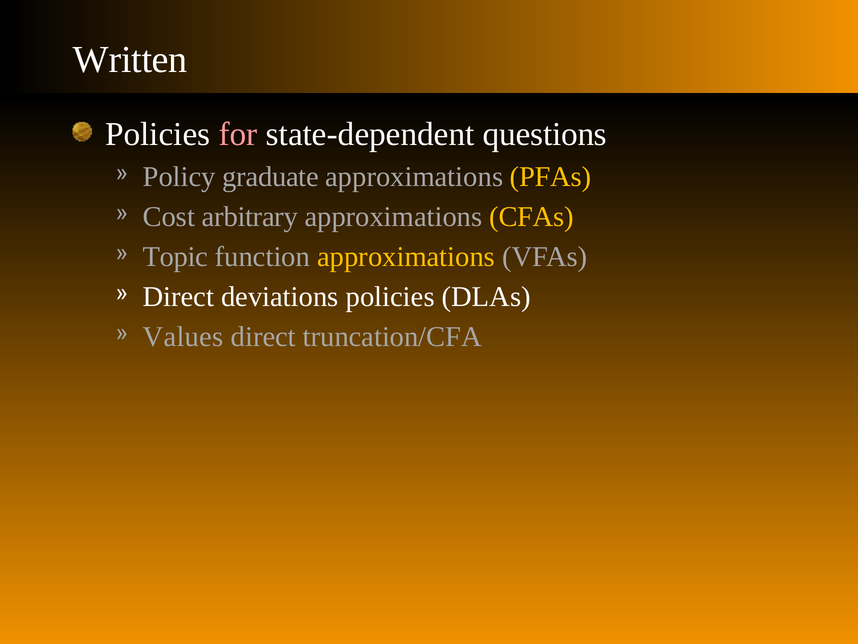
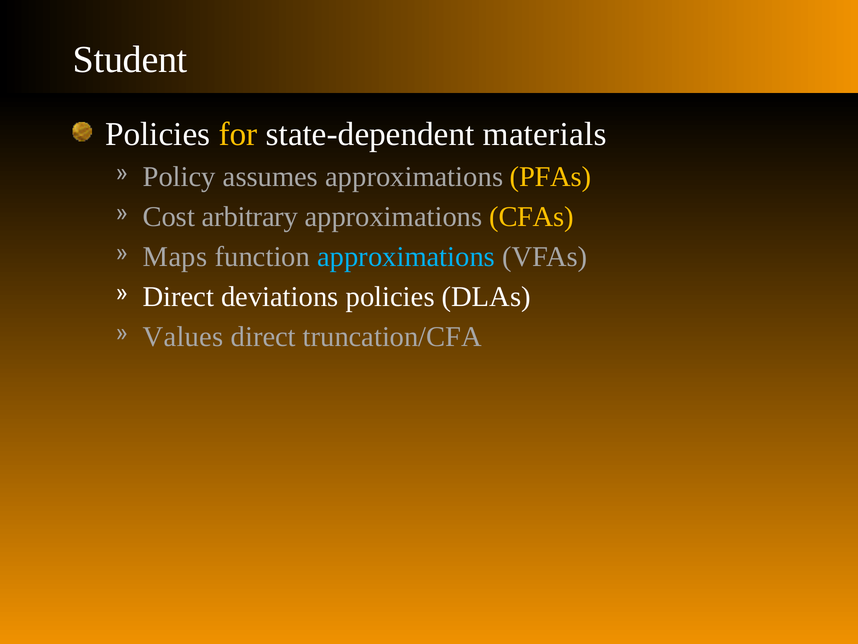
Written: Written -> Student
for colour: pink -> yellow
questions: questions -> materials
graduate: graduate -> assumes
Topic: Topic -> Maps
approximations at (406, 257) colour: yellow -> light blue
